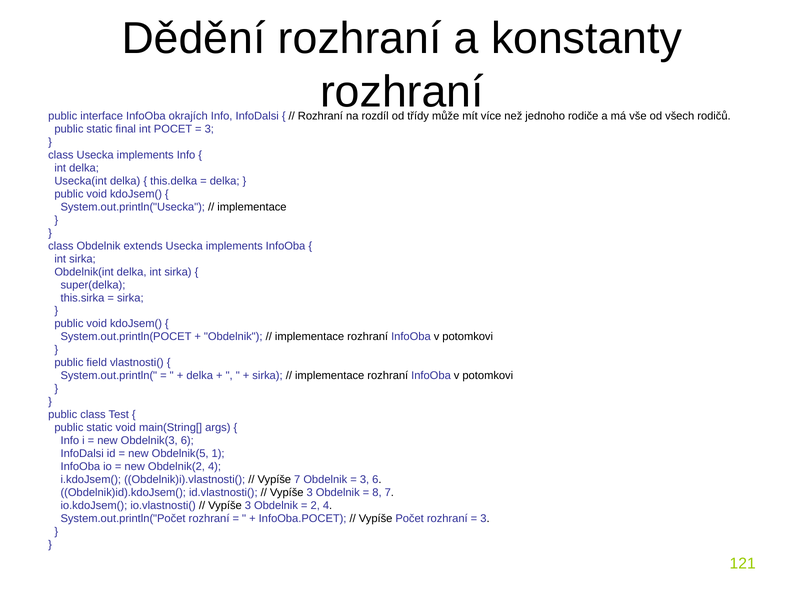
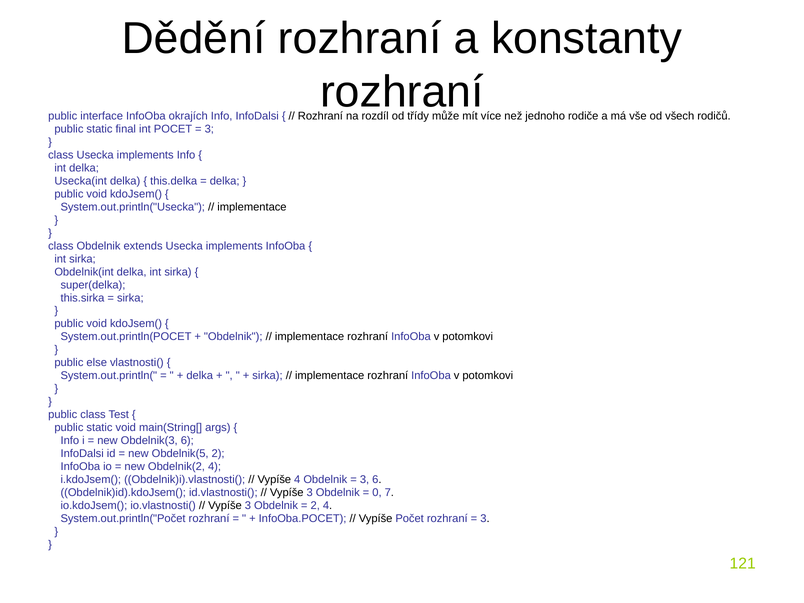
field: field -> else
Obdelnik(5 1: 1 -> 2
Vypíše 7: 7 -> 4
8: 8 -> 0
